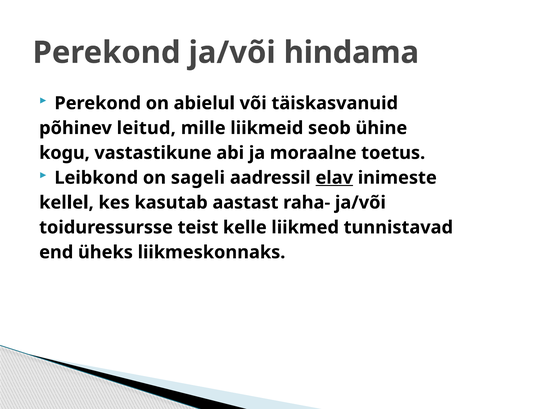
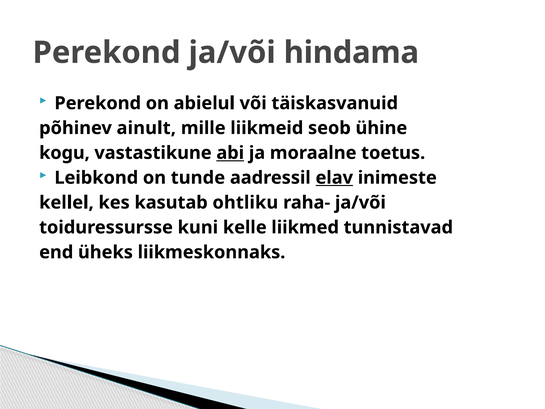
leitud: leitud -> ainult
abi underline: none -> present
sageli: sageli -> tunde
aastast: aastast -> ohtliku
teist: teist -> kuni
